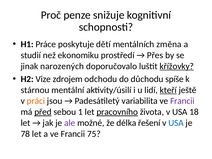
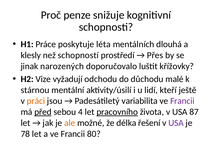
dětí: dětí -> léta
změna: změna -> dlouhá
studií: studií -> klesly
ekonomiku: ekonomiku -> schopností
křížovky underline: present -> none
zdrojem: zdrojem -> vyžadují
spíše: spíše -> malé
kteří underline: present -> none
1: 1 -> 4
18: 18 -> 87
ale colour: purple -> orange
USA at (176, 123) colour: blue -> purple
75: 75 -> 80
